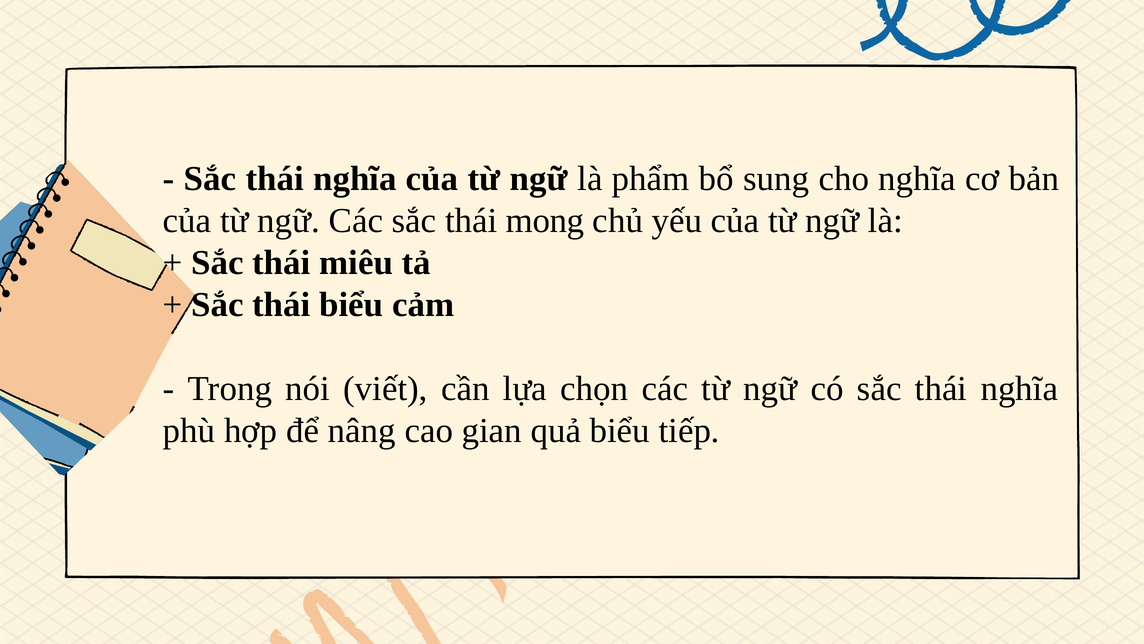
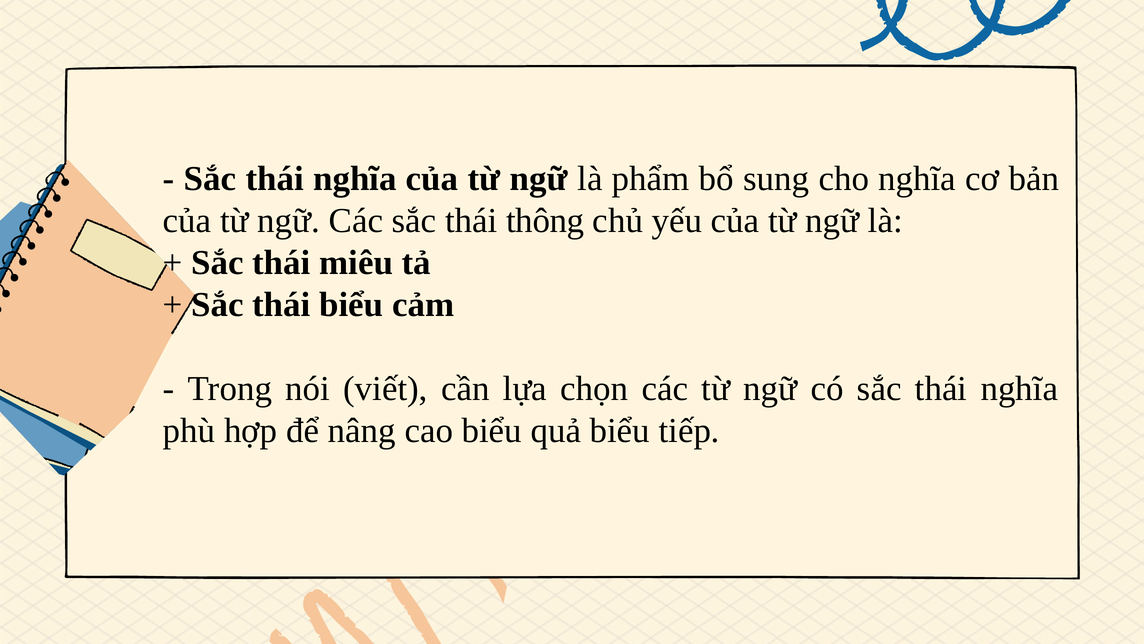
mong: mong -> thông
cao gian: gian -> biểu
